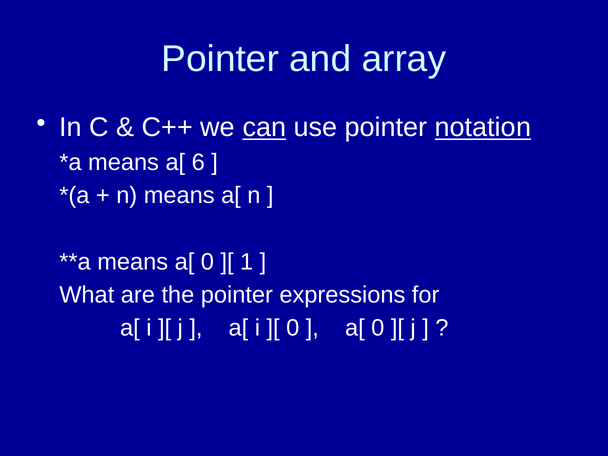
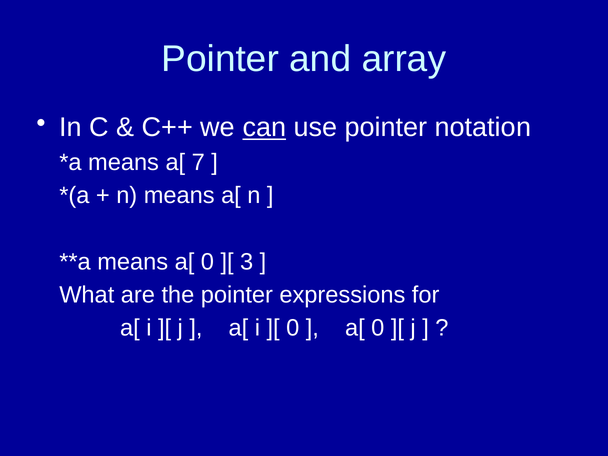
notation underline: present -> none
6: 6 -> 7
1: 1 -> 3
